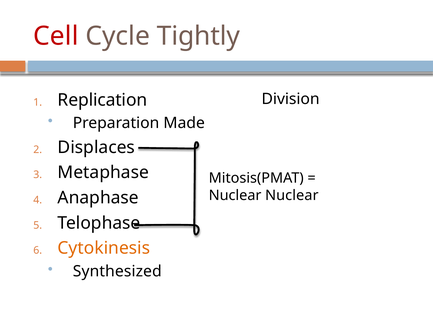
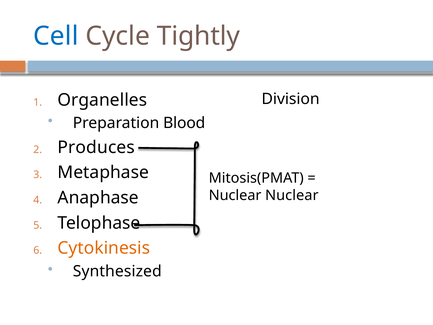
Cell colour: red -> blue
Replication: Replication -> Organelles
Made: Made -> Blood
Displaces: Displaces -> Produces
